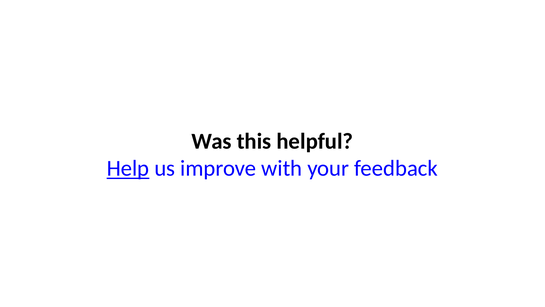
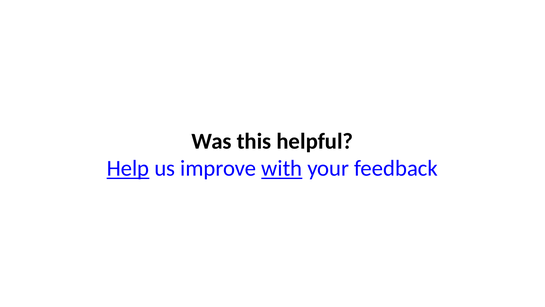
with underline: none -> present
